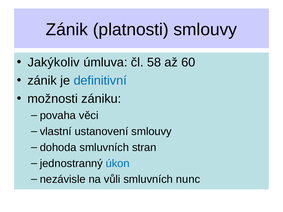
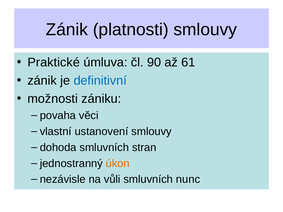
Jakýkoliv: Jakýkoliv -> Praktické
58: 58 -> 90
60: 60 -> 61
úkon colour: blue -> orange
